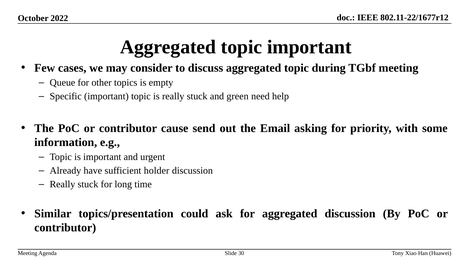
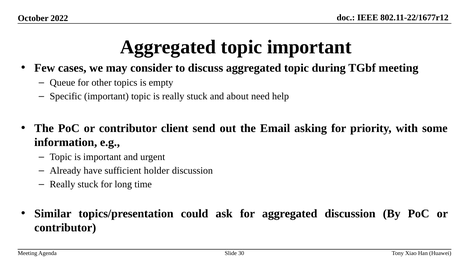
green: green -> about
cause: cause -> client
